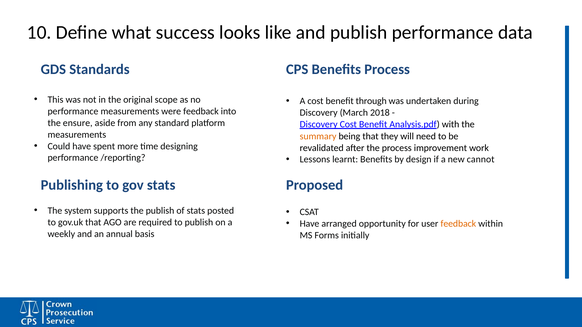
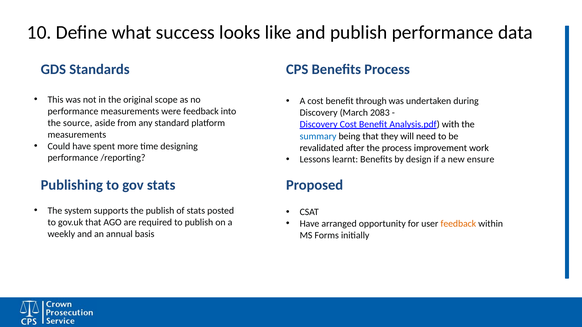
2018: 2018 -> 2083
ensure: ensure -> source
summary colour: orange -> blue
cannot: cannot -> ensure
